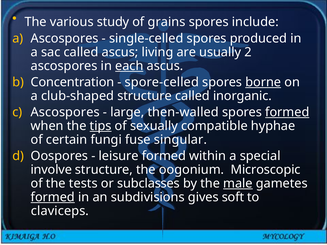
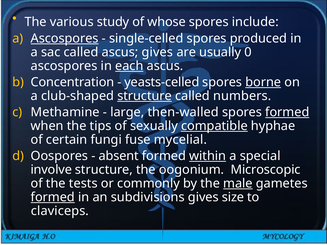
grains: grains -> whose
Ascospores at (65, 38) underline: none -> present
ascus living: living -> gives
2: 2 -> 0
spore-celled: spore-celled -> yeasts-celled
structure at (145, 96) underline: none -> present
inorganic: inorganic -> numbers
Ascospores at (65, 112): Ascospores -> Methamine
tips underline: present -> none
compatible underline: none -> present
singular: singular -> mycelial
leisure: leisure -> absent
within underline: none -> present
subclasses: subclasses -> commonly
soft: soft -> size
